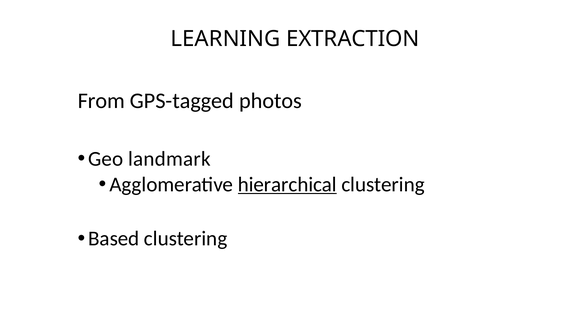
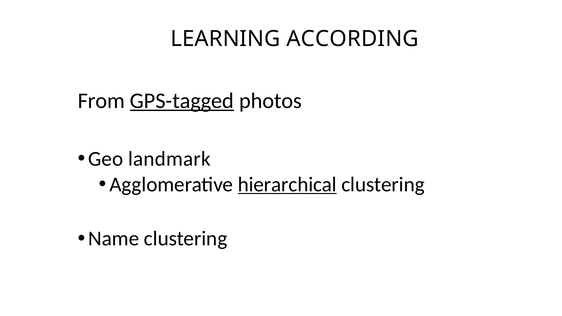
EXTRACTION: EXTRACTION -> ACCORDING
GPS-tagged underline: none -> present
Based: Based -> Name
